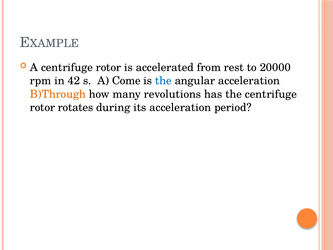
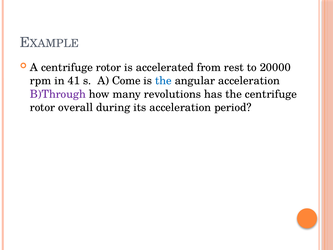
42: 42 -> 41
B)Through colour: orange -> purple
rotates: rotates -> overall
